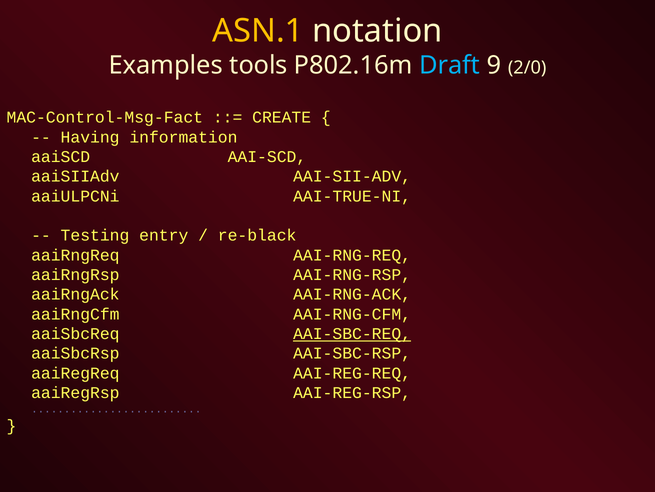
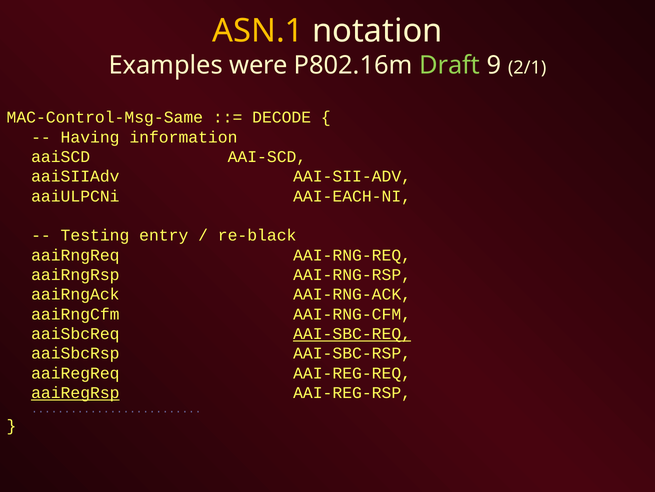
tools: tools -> were
Draft colour: light blue -> light green
2/0: 2/0 -> 2/1
MAC-Control-Msg-Fact: MAC-Control-Msg-Fact -> MAC-Control-Msg-Same
CREATE: CREATE -> DECODE
AAI-TRUE-NI: AAI-TRUE-NI -> AAI-EACH-NI
aaiRegRsp underline: none -> present
